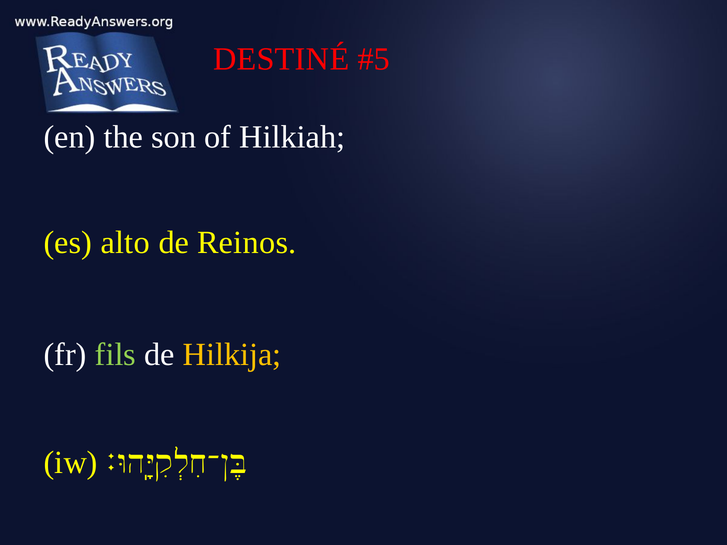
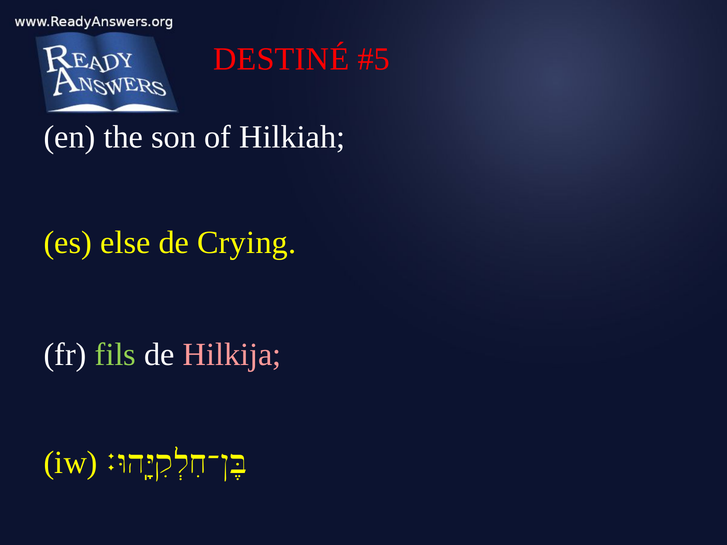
alto: alto -> else
Reinos: Reinos -> Crying
Hilkija colour: yellow -> pink
